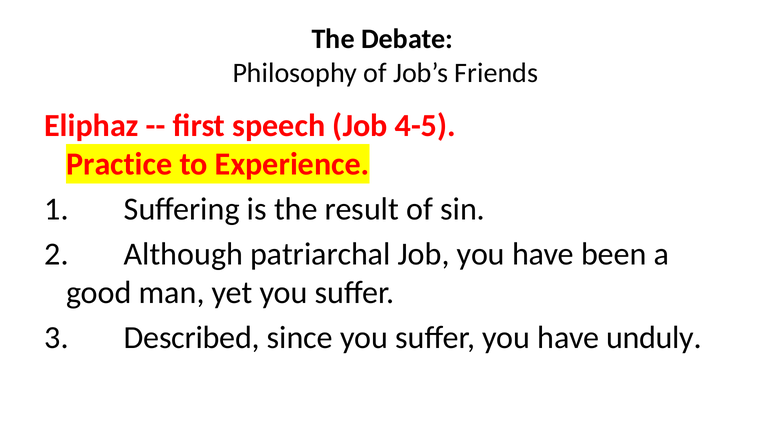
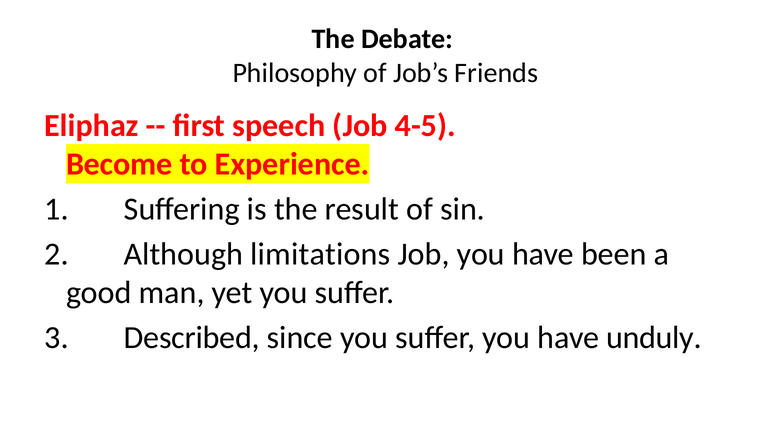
Practice: Practice -> Become
patriarchal: patriarchal -> limitations
